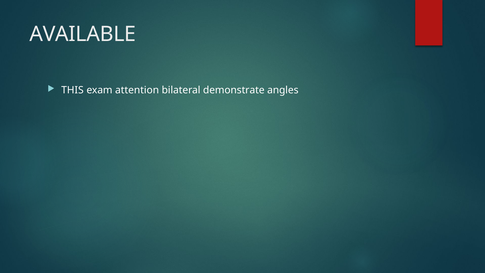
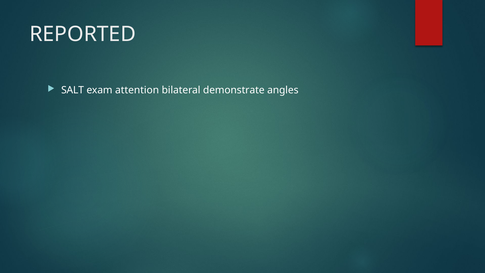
AVAILABLE: AVAILABLE -> REPORTED
THIS: THIS -> SALT
